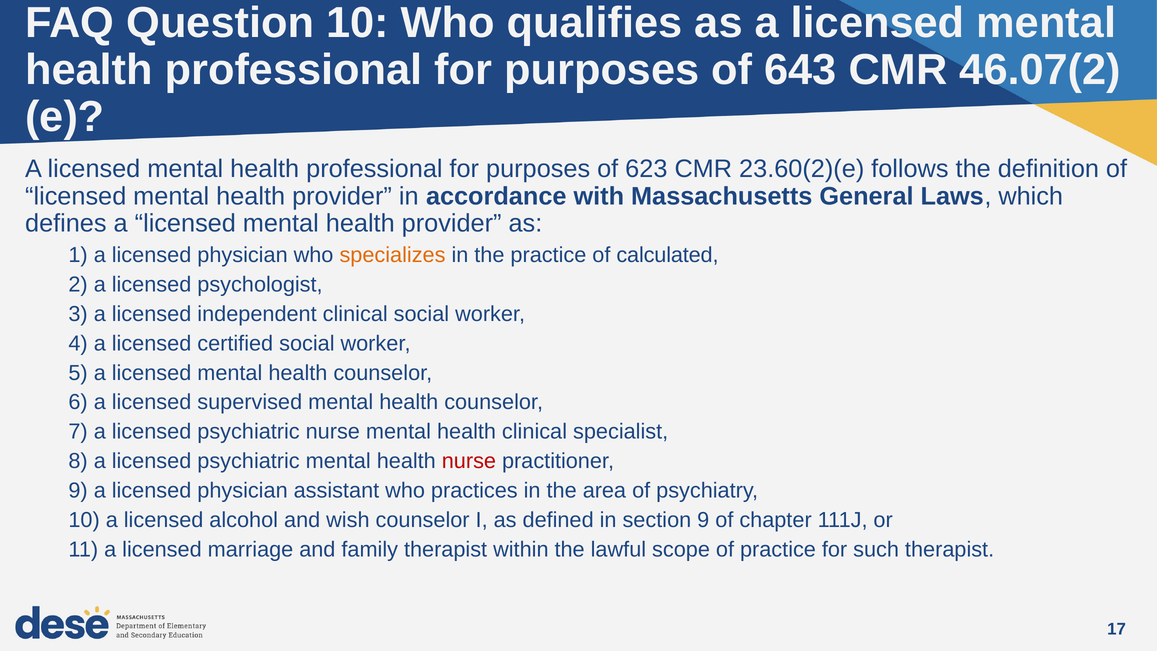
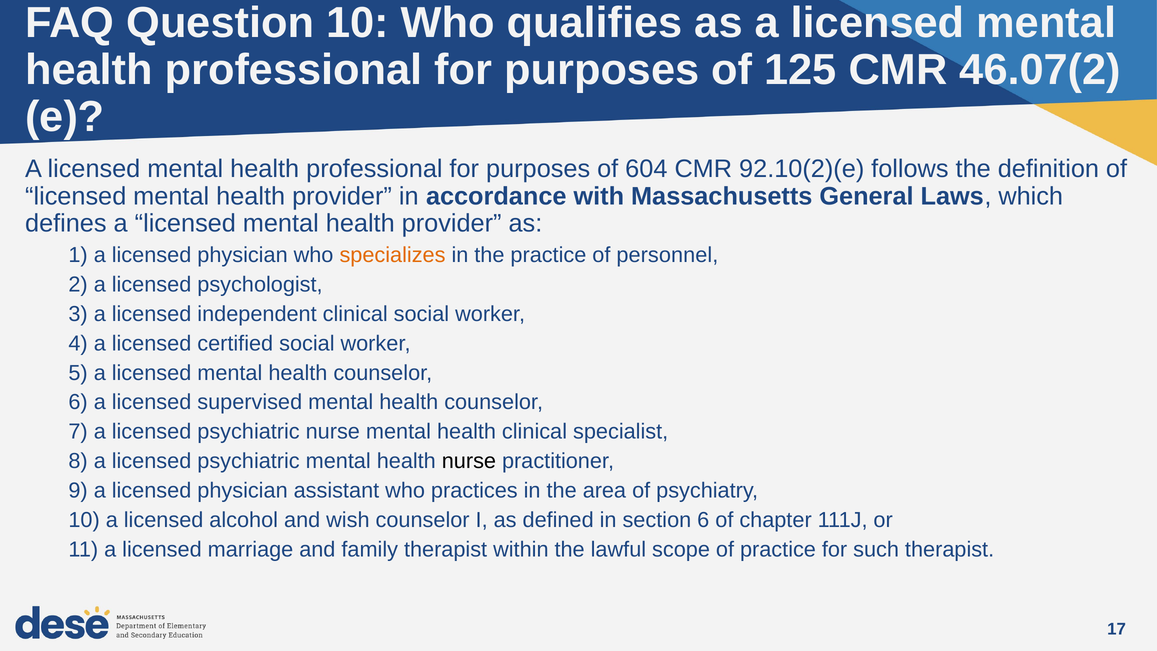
643: 643 -> 125
623: 623 -> 604
23.60(2)(e: 23.60(2)(e -> 92.10(2)(e
calculated: calculated -> personnel
nurse at (469, 461) colour: red -> black
section 9: 9 -> 6
